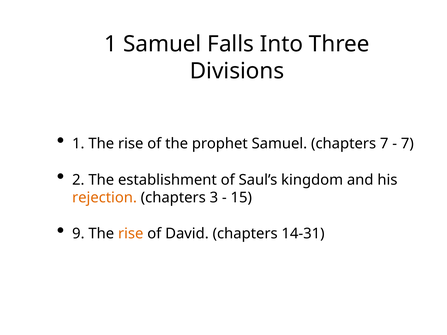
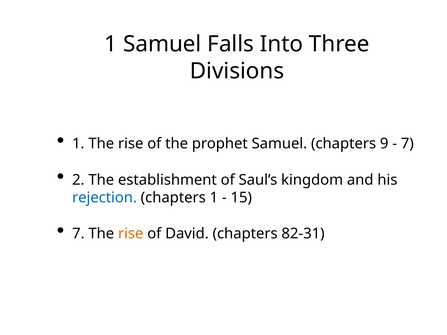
chapters 7: 7 -> 9
rejection colour: orange -> blue
chapters 3: 3 -> 1
9 at (78, 234): 9 -> 7
14-31: 14-31 -> 82-31
